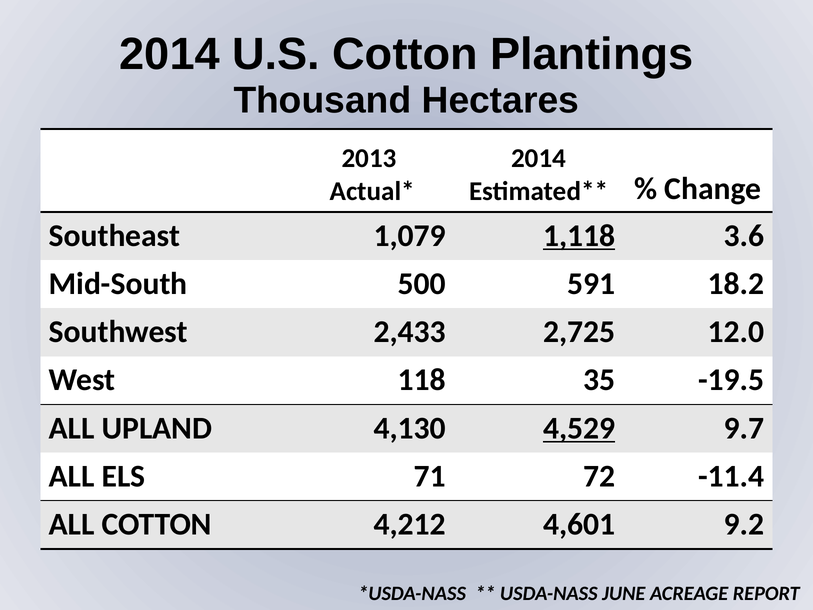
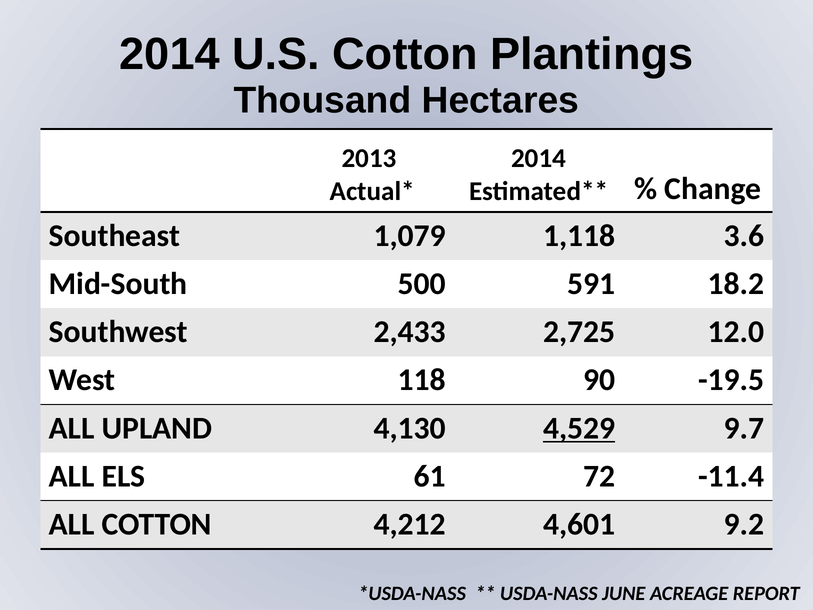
1,118 underline: present -> none
35: 35 -> 90
71: 71 -> 61
